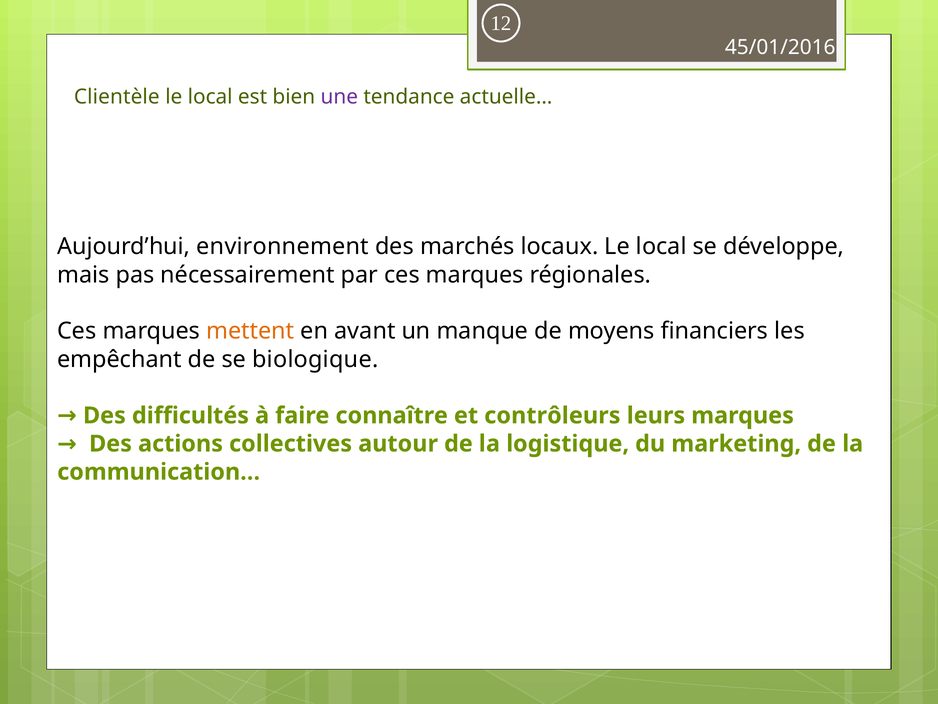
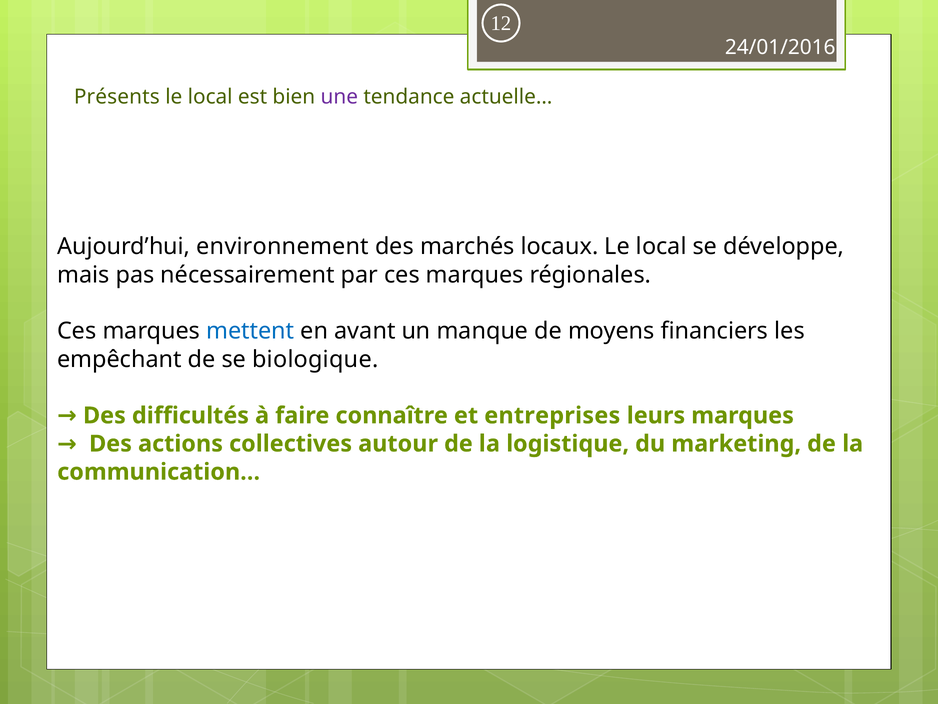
45/01/2016: 45/01/2016 -> 24/01/2016
Clientèle: Clientèle -> Présents
mettent colour: orange -> blue
contrôleurs: contrôleurs -> entreprises
